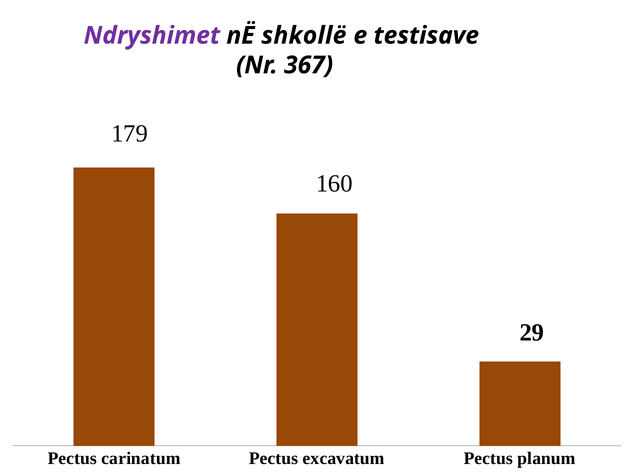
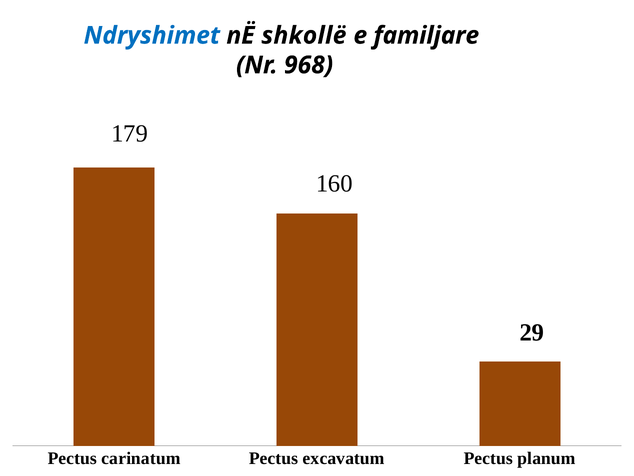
Ndryshimet colour: purple -> blue
testisave: testisave -> familjare
367: 367 -> 968
